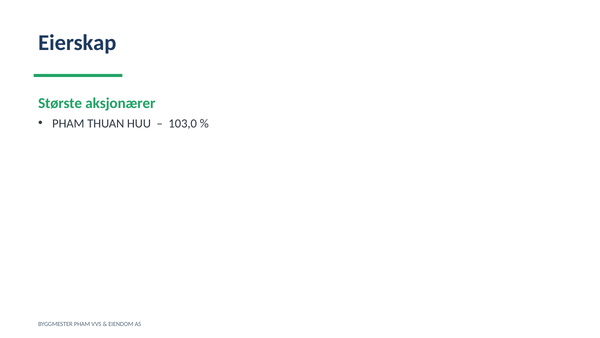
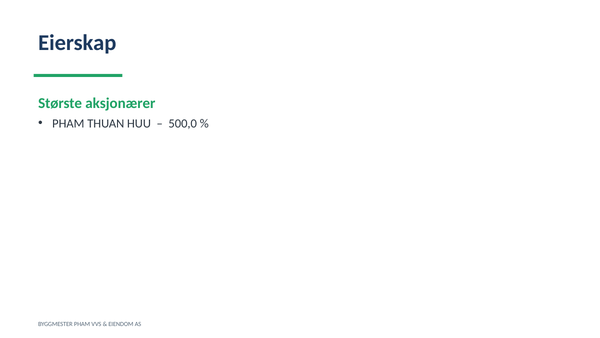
103,0: 103,0 -> 500,0
